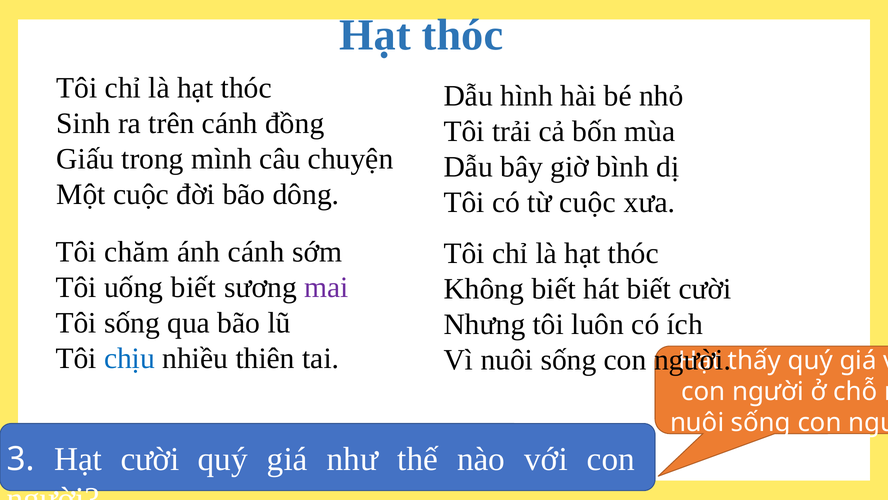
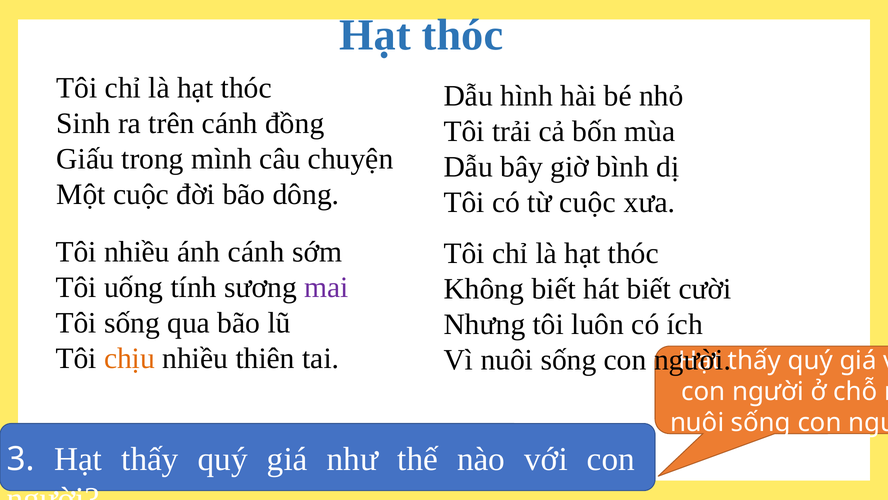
Tôi chăm: chăm -> nhiều
uống biết: biết -> tính
chịu colour: blue -> orange
3 Hạt cười: cười -> thấy
